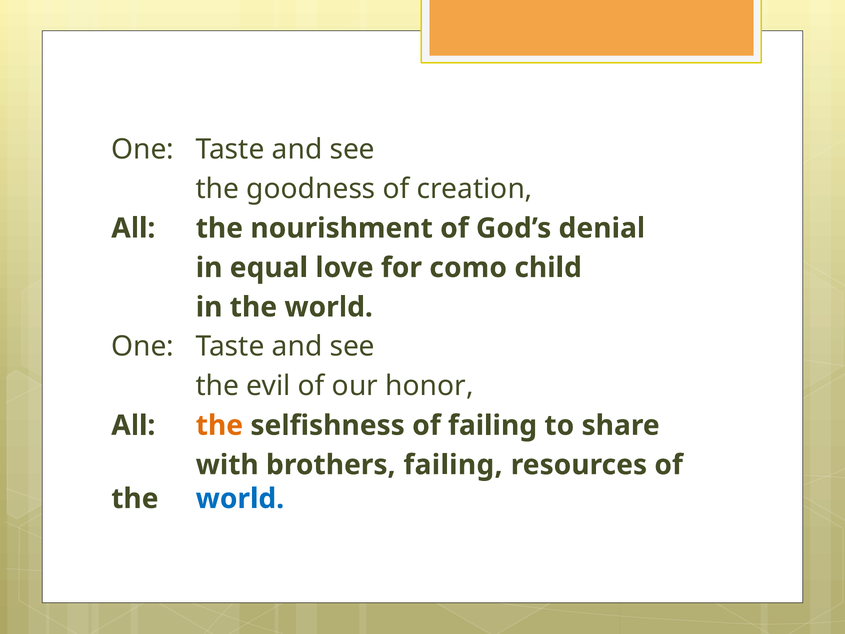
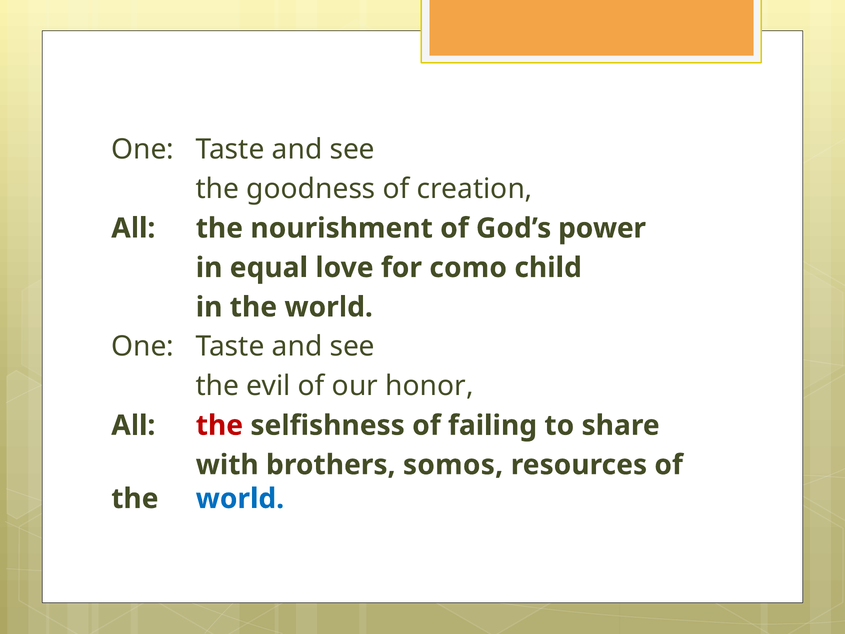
denial: denial -> power
the at (219, 425) colour: orange -> red
brothers failing: failing -> somos
